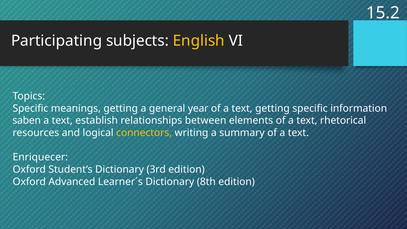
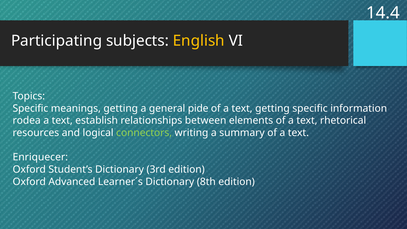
15.2: 15.2 -> 14.4
year: year -> pide
saben: saben -> rodea
connectors colour: yellow -> light green
